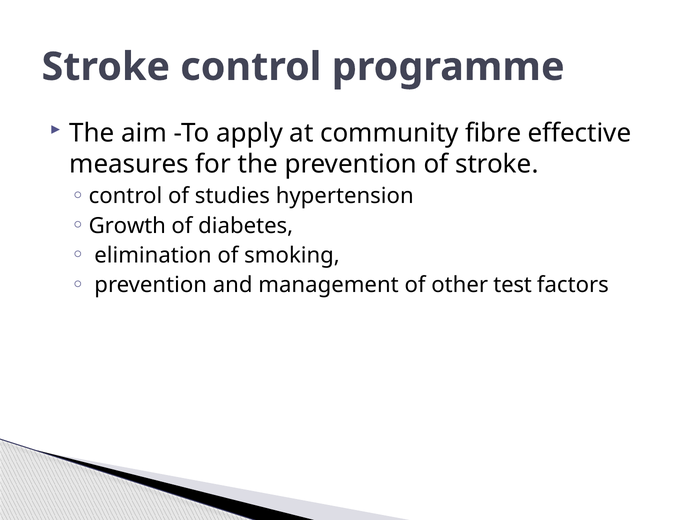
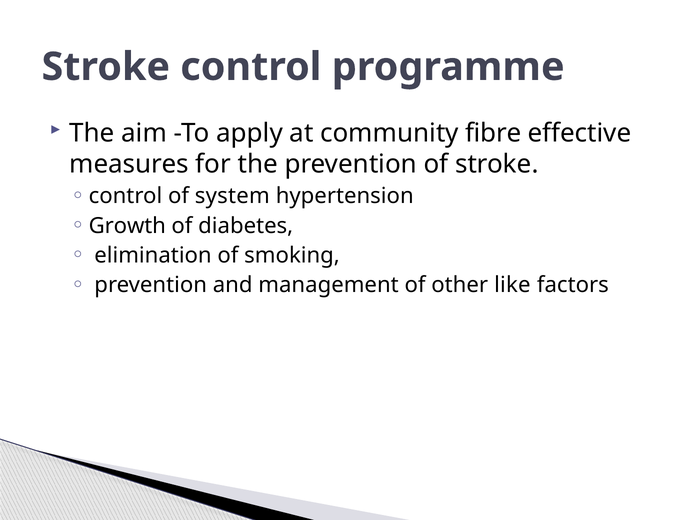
studies: studies -> system
test: test -> like
